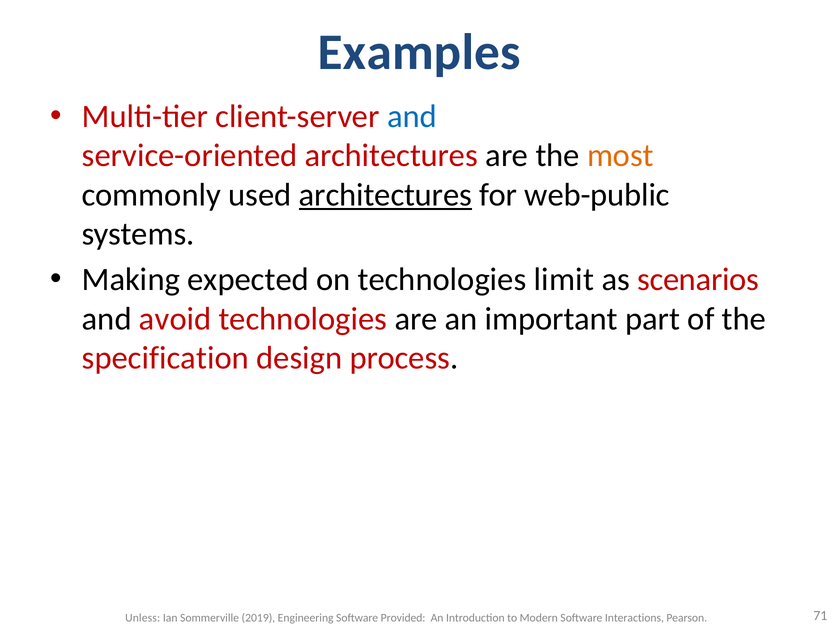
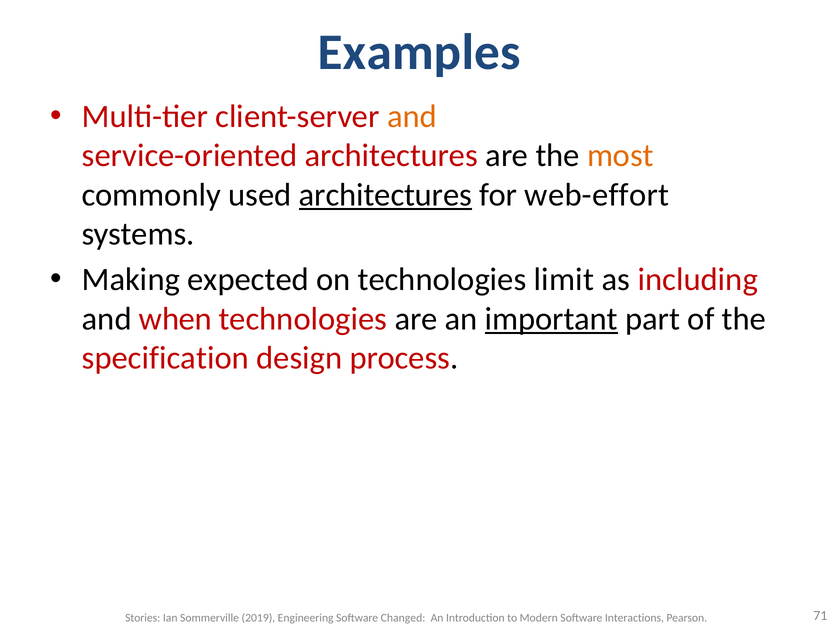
and at (412, 117) colour: blue -> orange
web-public: web-public -> web-effort
scenarios: scenarios -> including
avoid: avoid -> when
important underline: none -> present
Unless: Unless -> Stories
Provided: Provided -> Changed
